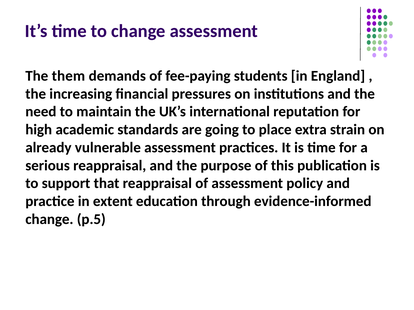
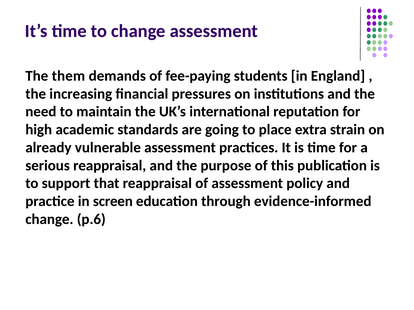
extent: extent -> screen
p.5: p.5 -> p.6
